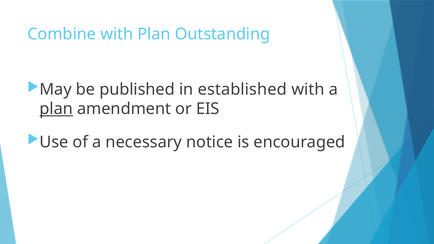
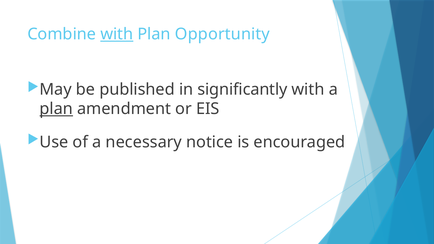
with at (117, 34) underline: none -> present
Outstanding: Outstanding -> Opportunity
established: established -> significantly
